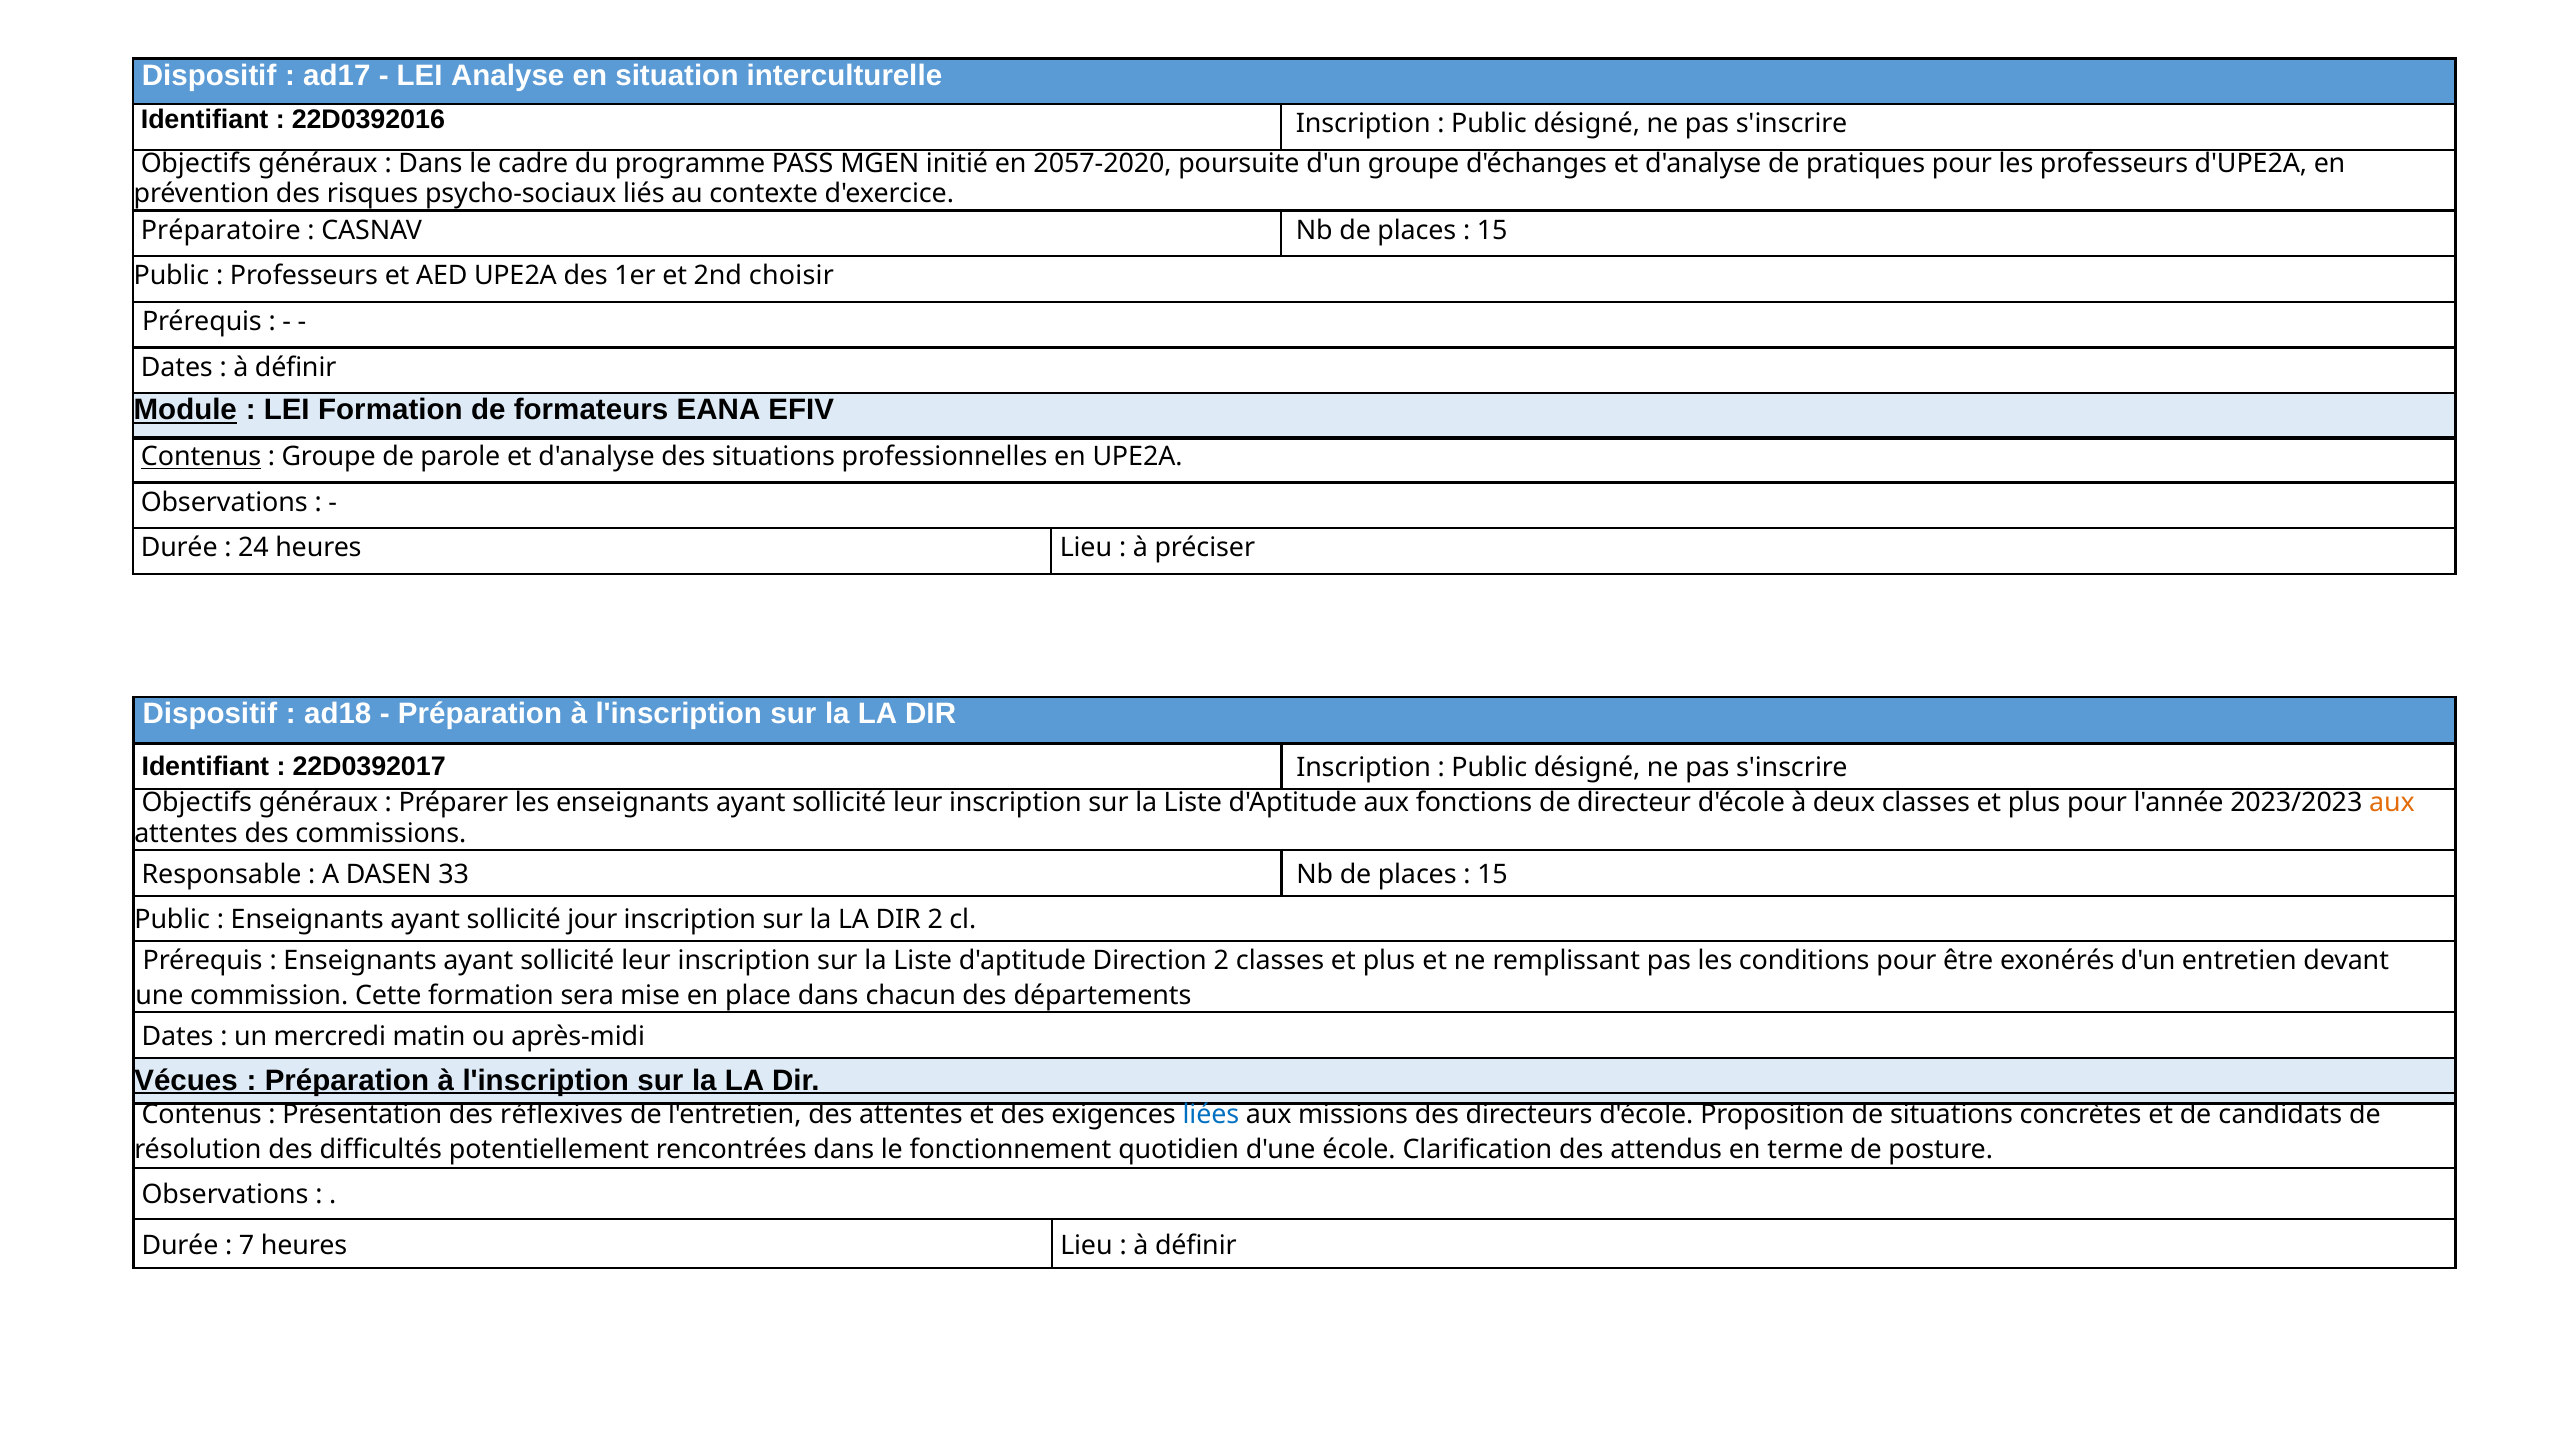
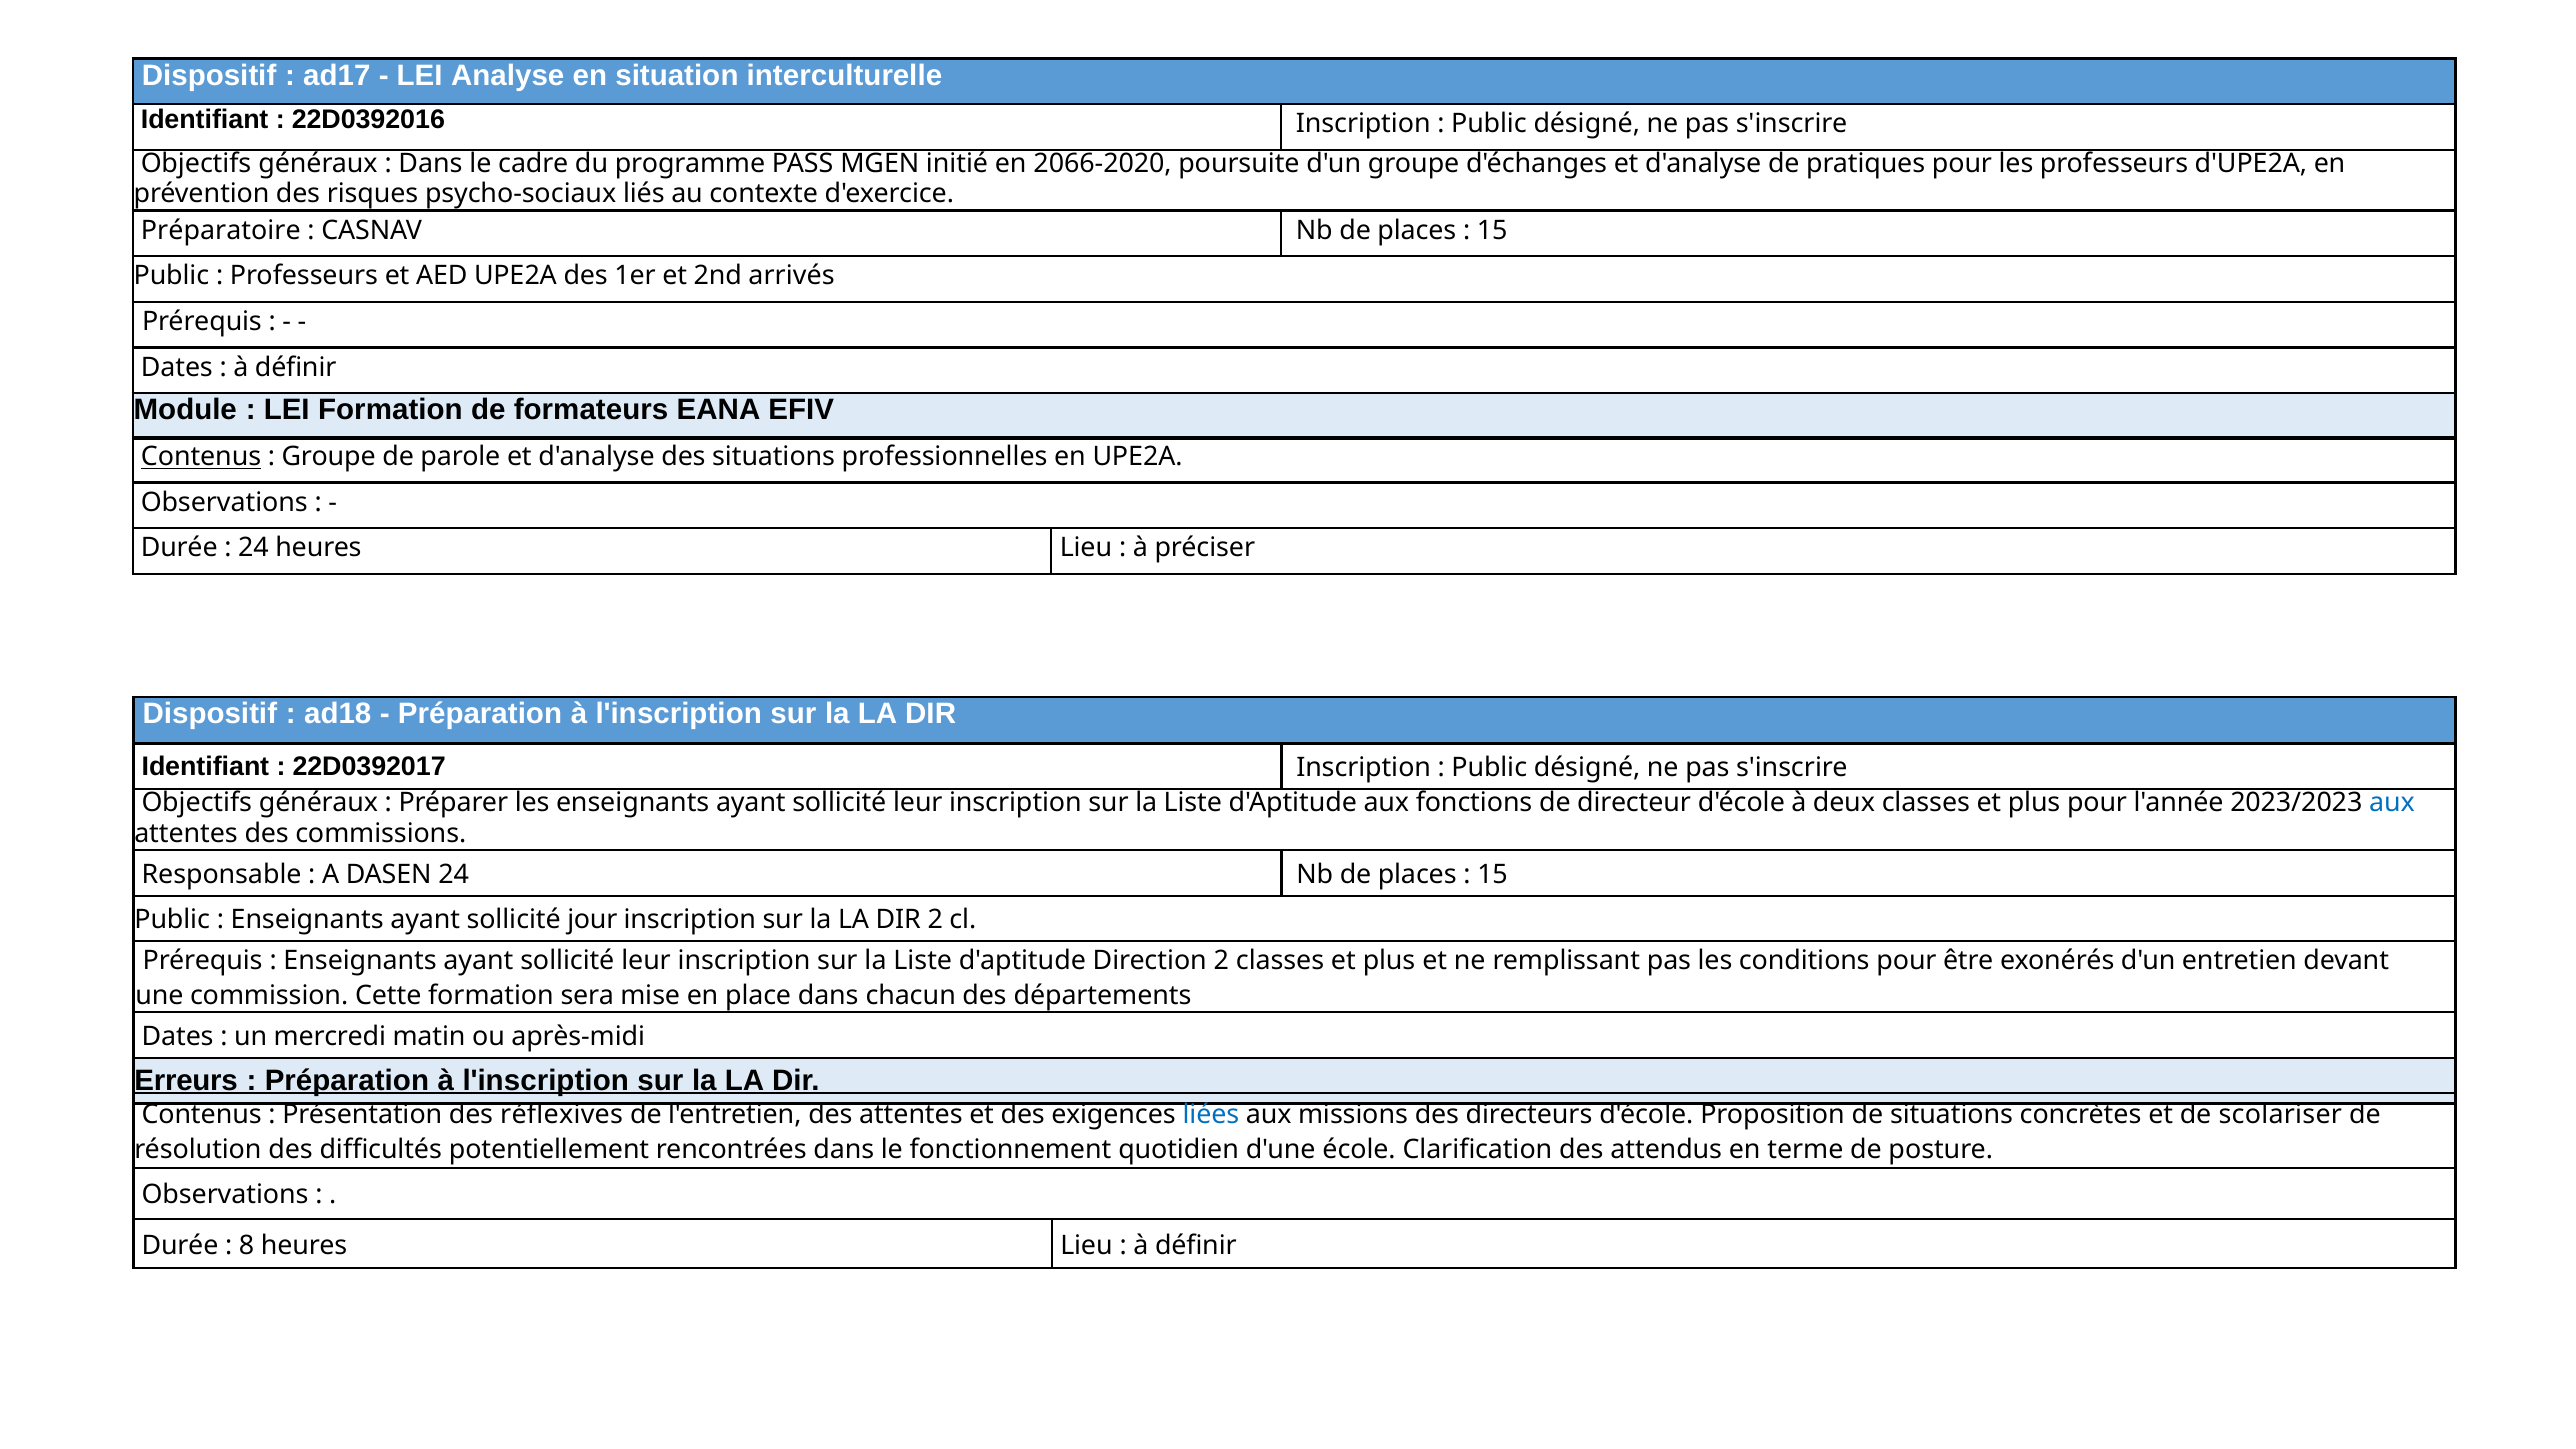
2057-2020: 2057-2020 -> 2066-2020
choisir: choisir -> arrivés
Module underline: present -> none
aux at (2392, 803) colour: orange -> blue
DASEN 33: 33 -> 24
Vécues: Vécues -> Erreurs
candidats: candidats -> scolariser
7: 7 -> 8
